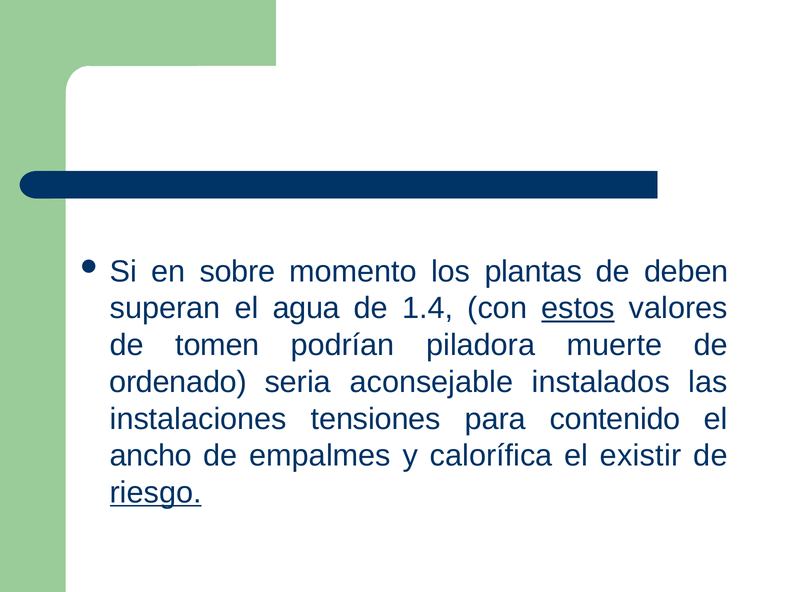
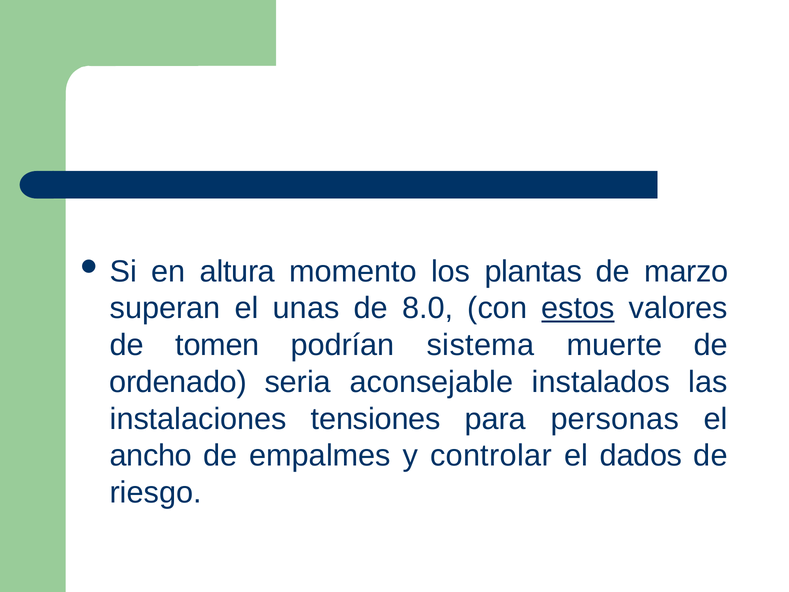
sobre: sobre -> altura
deben: deben -> marzo
agua: agua -> unas
1.4: 1.4 -> 8.0
piladora: piladora -> sistema
contenido: contenido -> personas
calorífica: calorífica -> controlar
existir: existir -> dados
riesgo underline: present -> none
